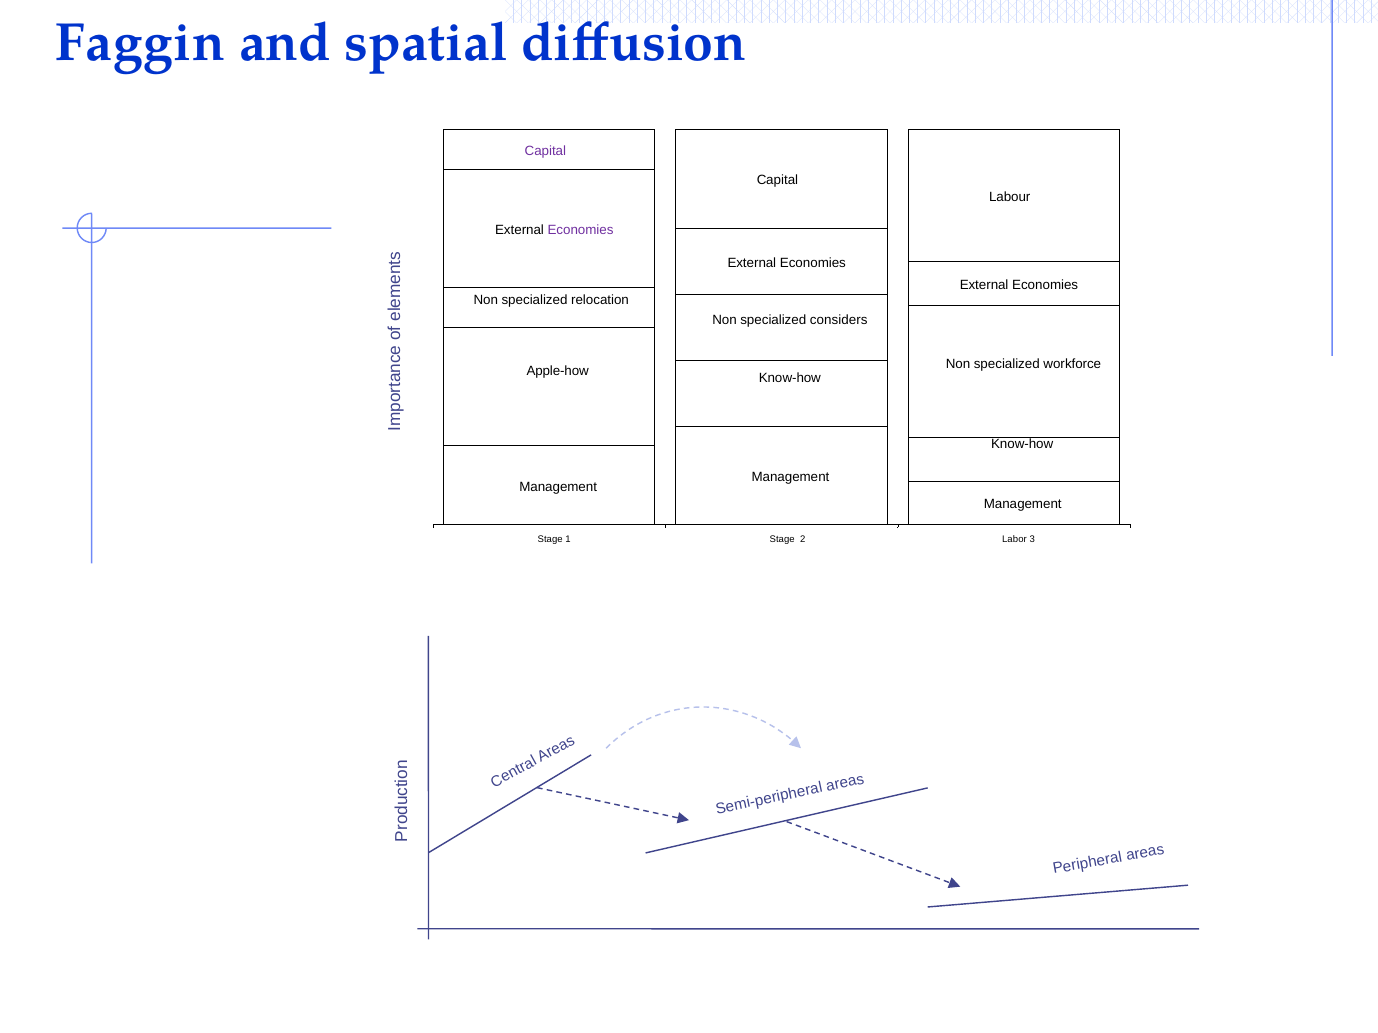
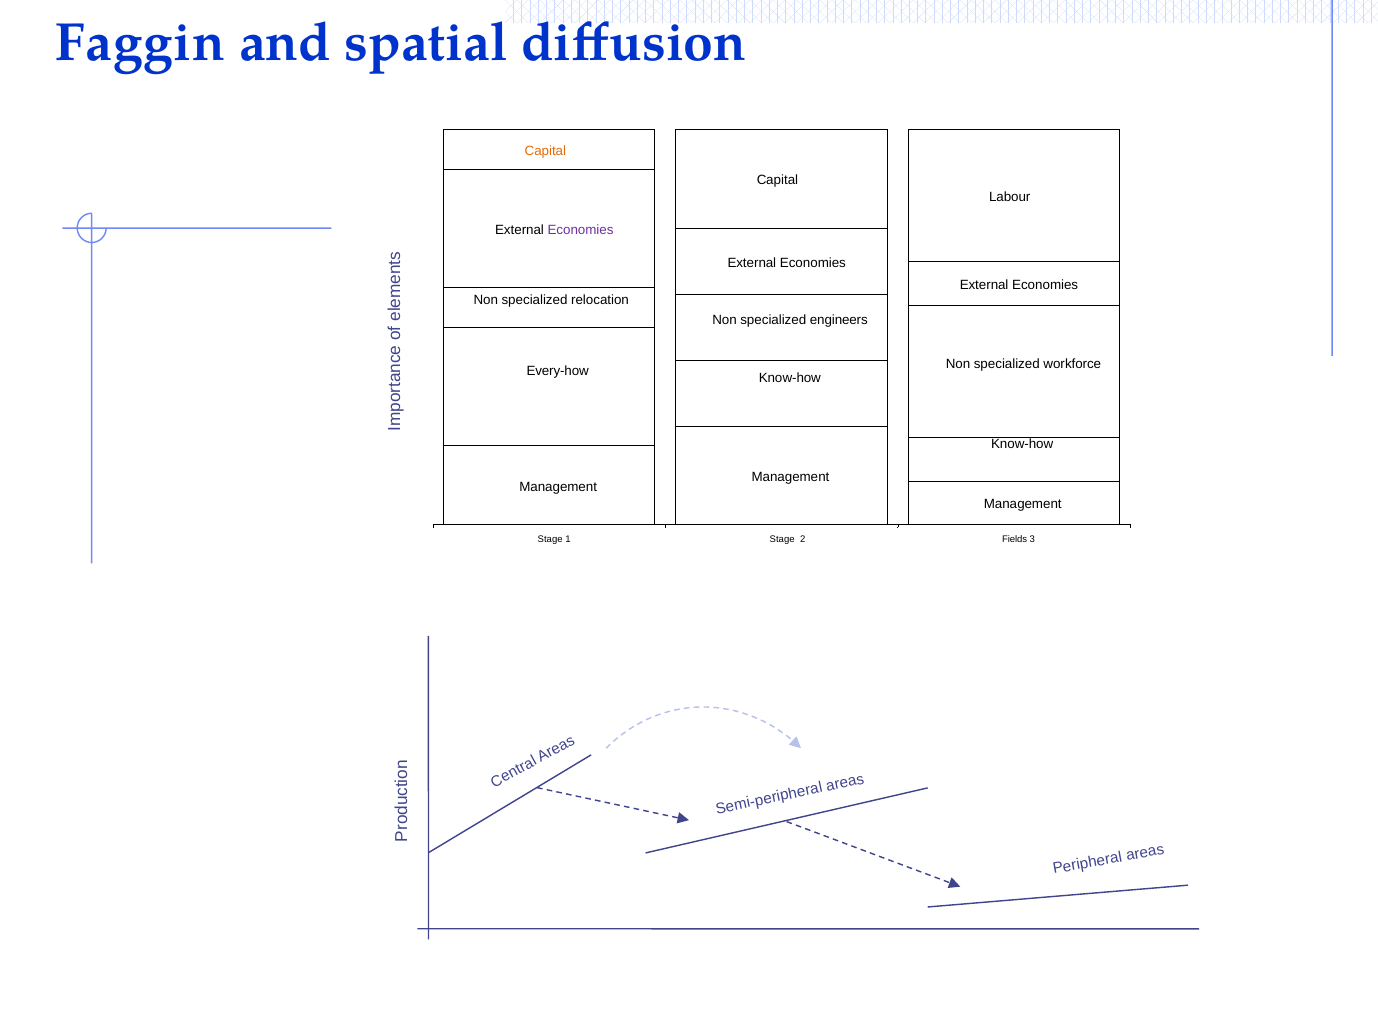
Capital at (545, 151) colour: purple -> orange
considers: considers -> engineers
Apple-how: Apple-how -> Every-how
Labor: Labor -> Fields
